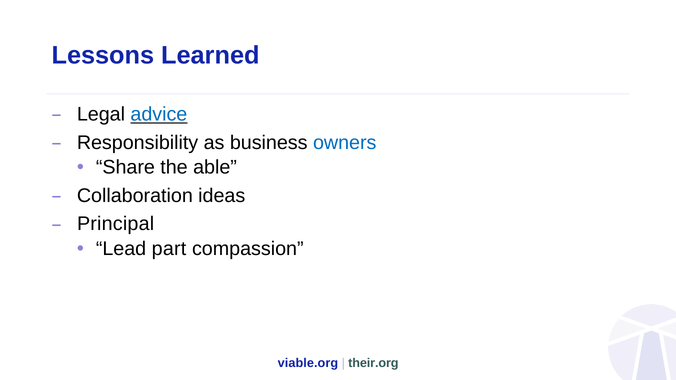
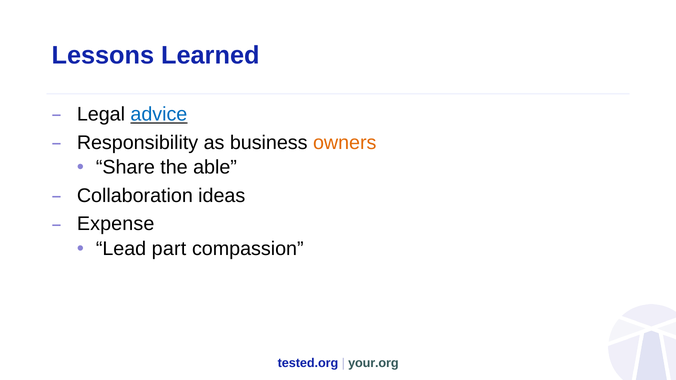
owners colour: blue -> orange
Principal: Principal -> Expense
viable.org: viable.org -> tested.org
their.org: their.org -> your.org
